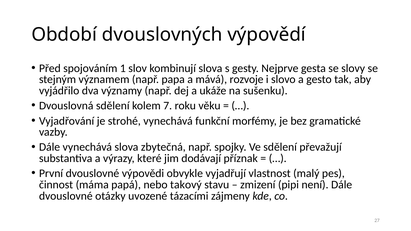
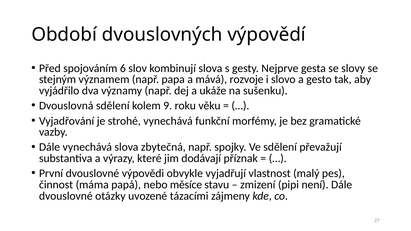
1: 1 -> 6
7: 7 -> 9
takový: takový -> měsíce
